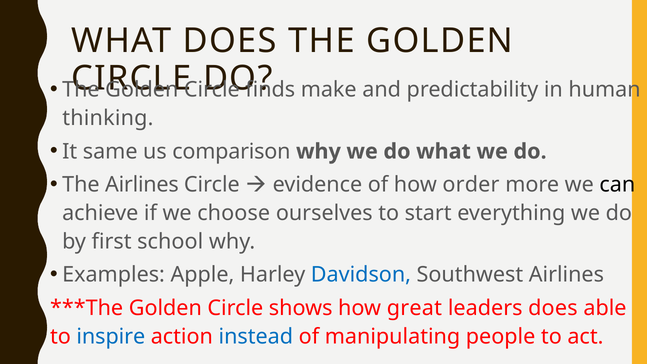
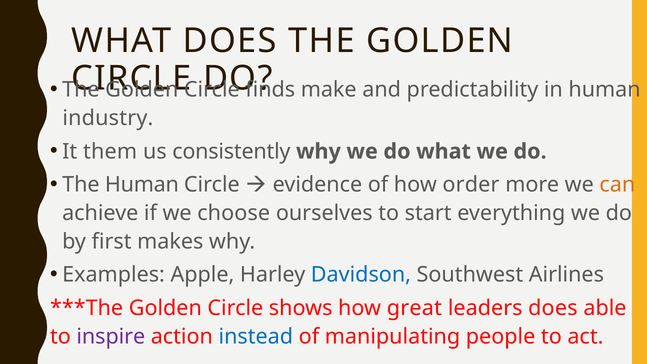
thinking: thinking -> industry
same: same -> them
comparison: comparison -> consistently
The Airlines: Airlines -> Human
can colour: black -> orange
school: school -> makes
inspire colour: blue -> purple
